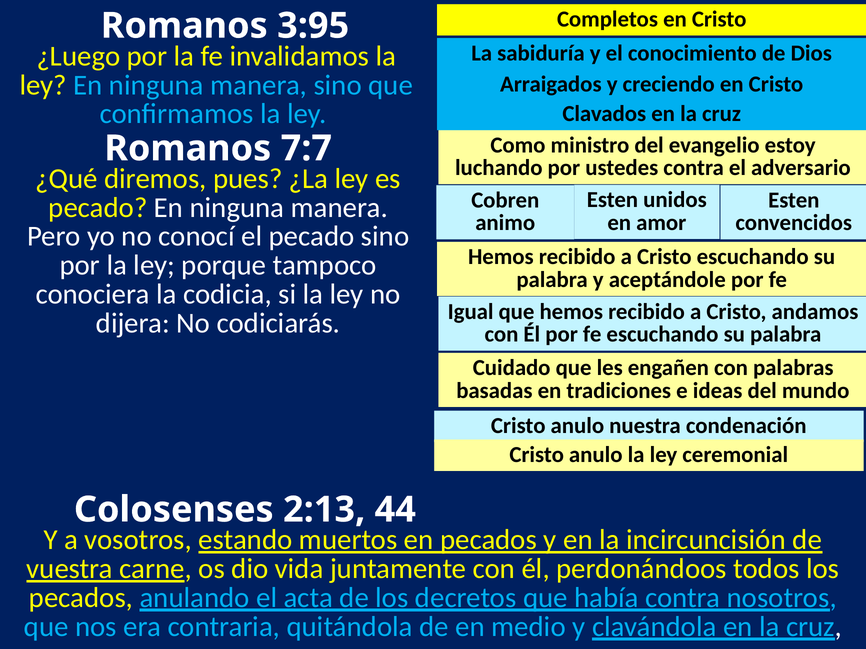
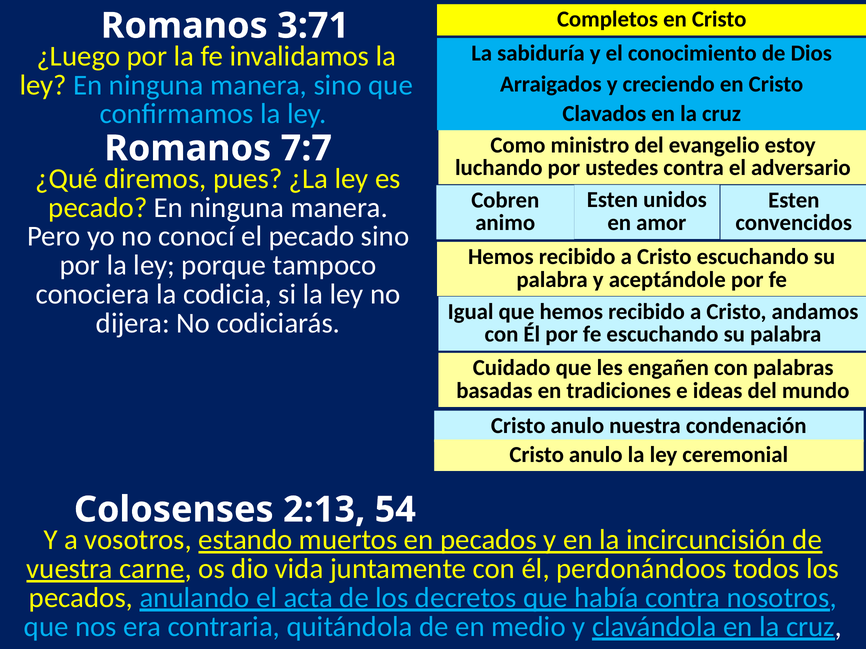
3:95: 3:95 -> 3:71
44: 44 -> 54
